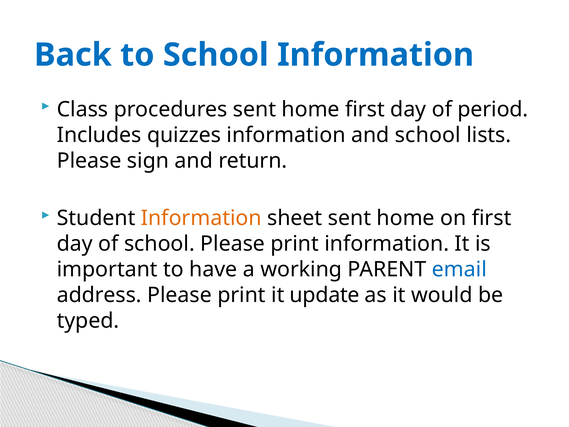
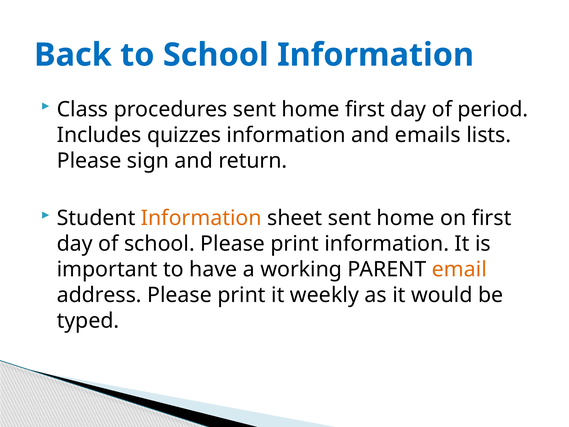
and school: school -> emails
email colour: blue -> orange
update: update -> weekly
